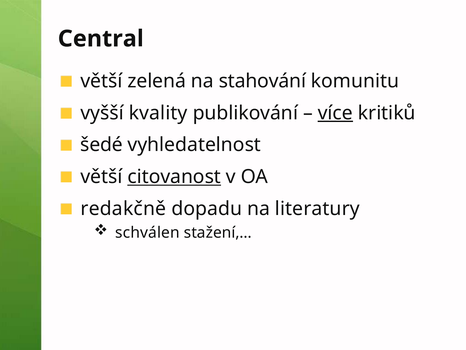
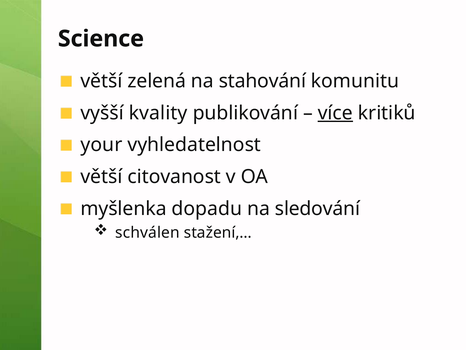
Central: Central -> Science
šedé: šedé -> your
citovanost underline: present -> none
redakčně: redakčně -> myšlenka
literatury: literatury -> sledování
